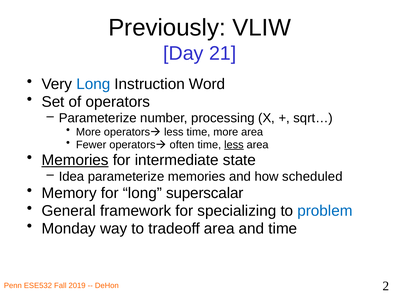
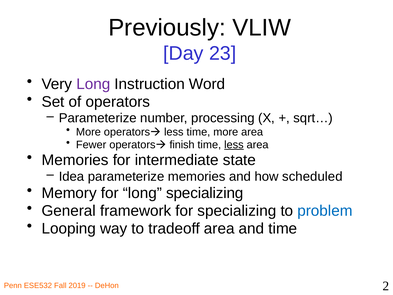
21: 21 -> 23
Long at (93, 84) colour: blue -> purple
often: often -> finish
Memories at (75, 160) underline: present -> none
long superscalar: superscalar -> specializing
Monday: Monday -> Looping
